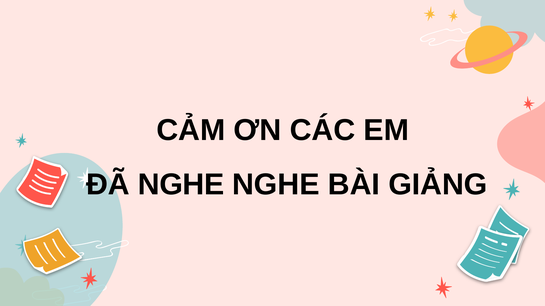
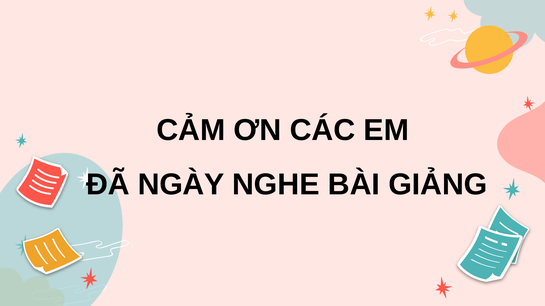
ĐÃ NGHE: NGHE -> NGÀY
